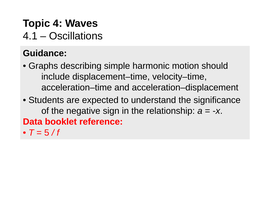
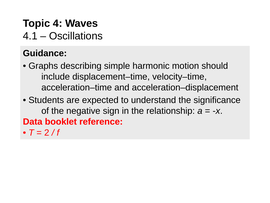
5: 5 -> 2
